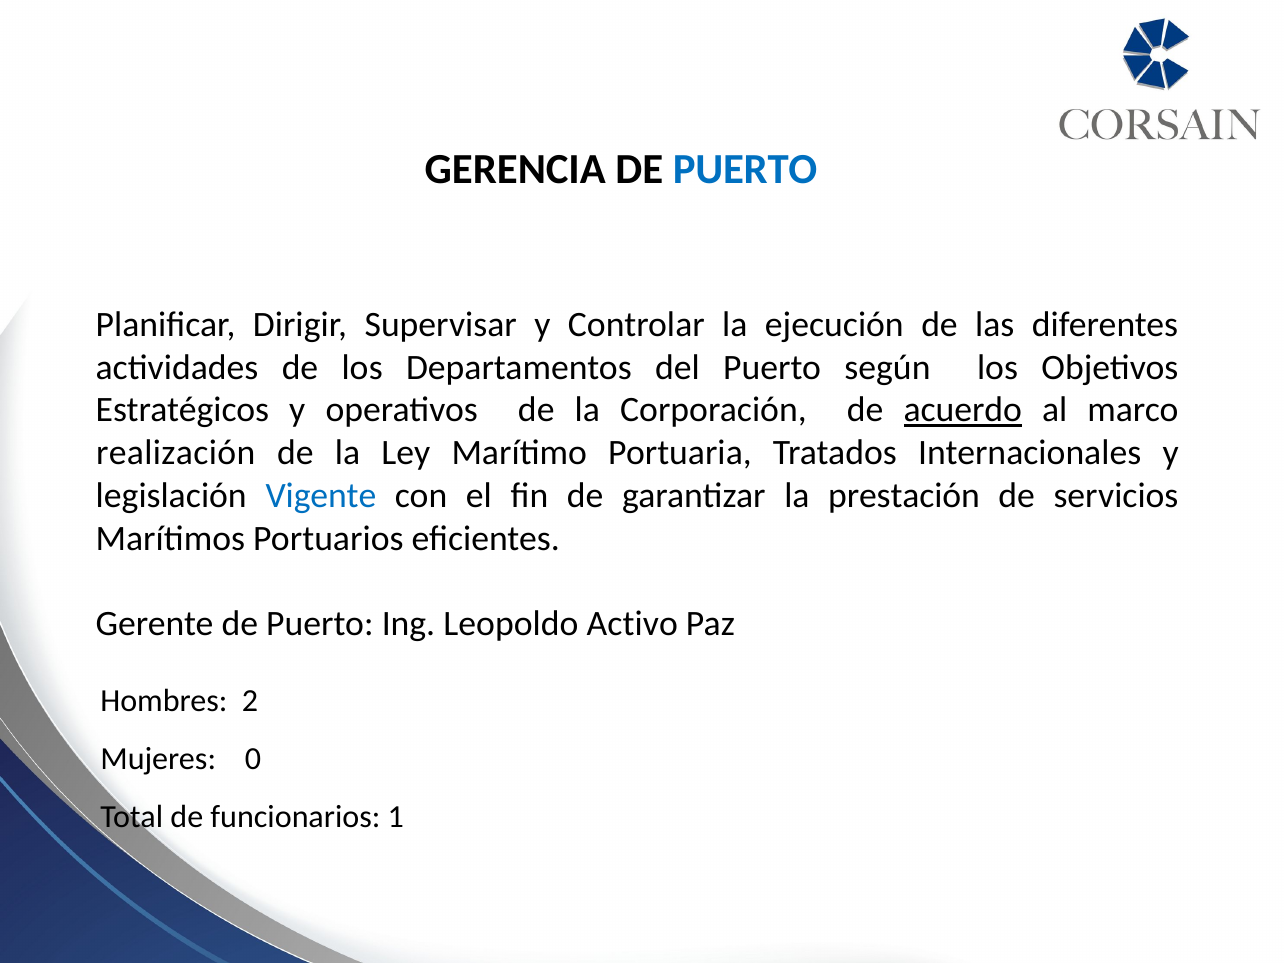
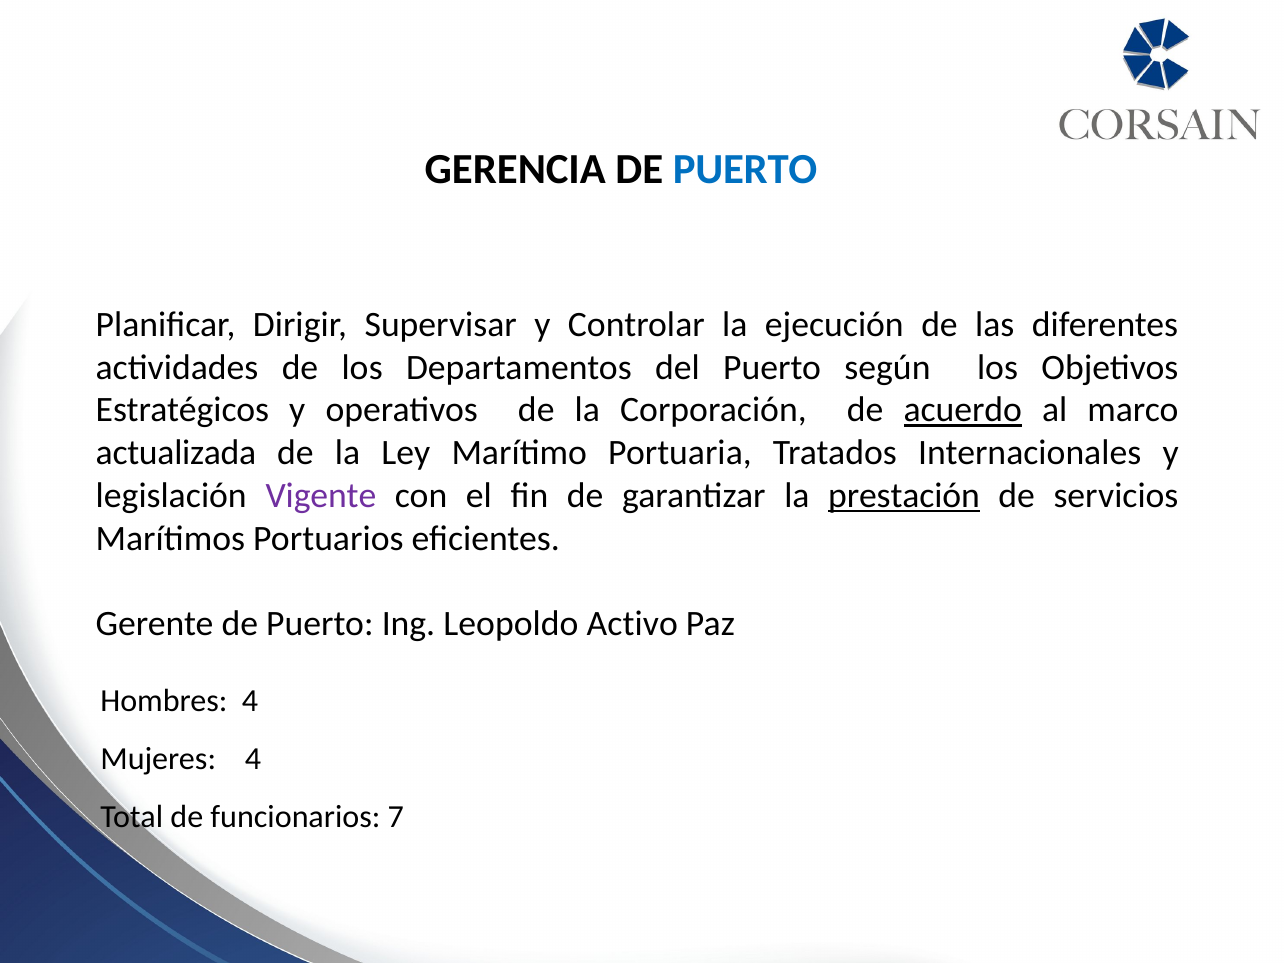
realización: realización -> actualizada
Vigente colour: blue -> purple
prestación underline: none -> present
Hombres 2: 2 -> 4
Mujeres 0: 0 -> 4
1: 1 -> 7
